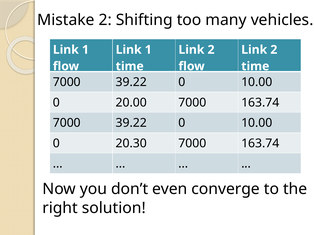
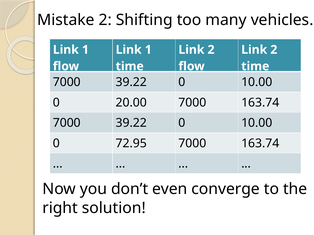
20.30: 20.30 -> 72.95
